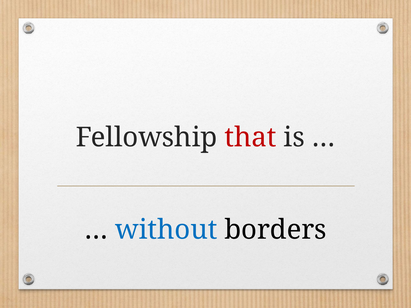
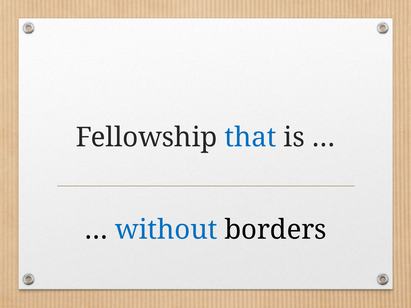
that colour: red -> blue
